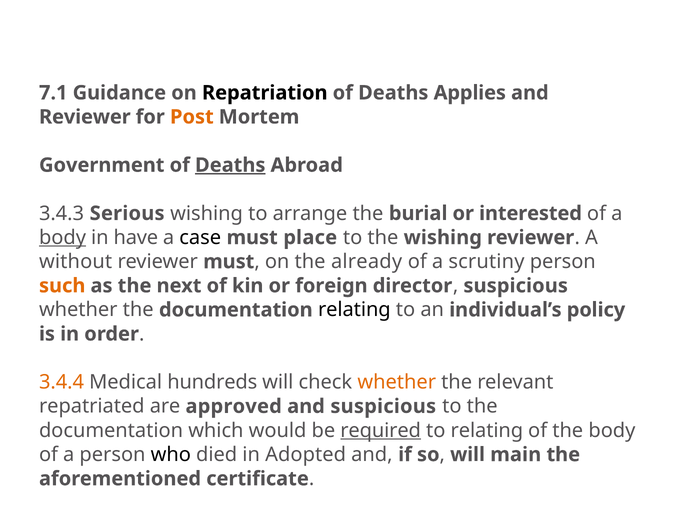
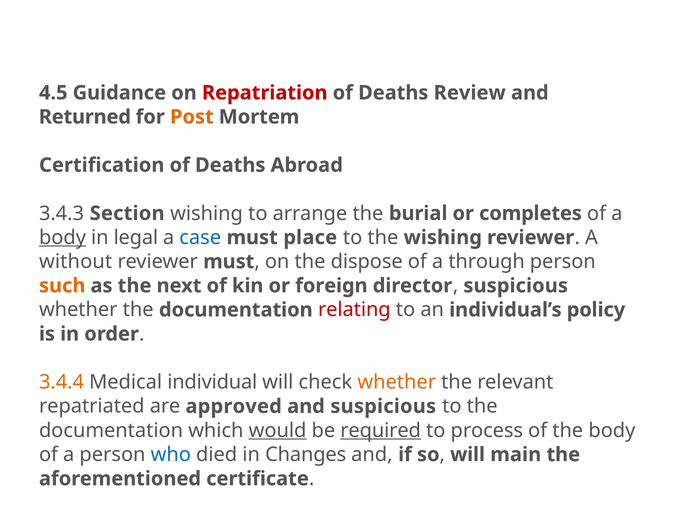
7.1: 7.1 -> 4.5
Repatriation colour: black -> red
Applies: Applies -> Review
Reviewer at (85, 117): Reviewer -> Returned
Government: Government -> Certification
Deaths at (230, 165) underline: present -> none
Serious: Serious -> Section
interested: interested -> completes
have: have -> legal
case colour: black -> blue
already: already -> dispose
scrutiny: scrutiny -> through
relating at (354, 310) colour: black -> red
hundreds: hundreds -> individual
would underline: none -> present
to relating: relating -> process
who colour: black -> blue
Adopted: Adopted -> Changes
